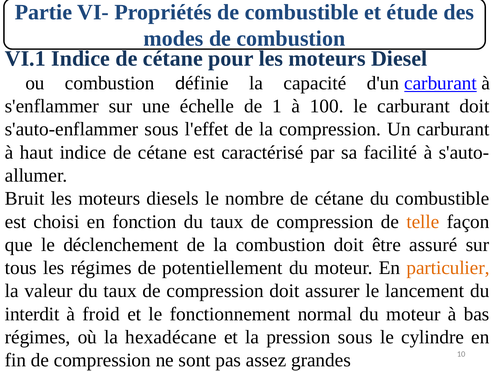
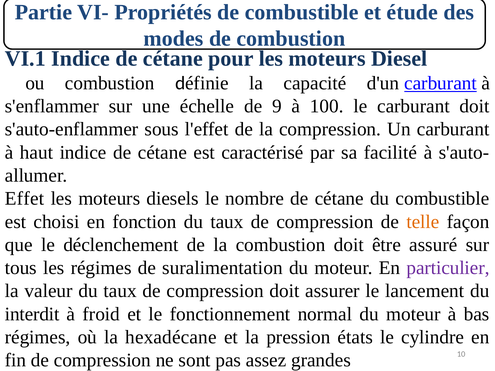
1: 1 -> 9
Bruit: Bruit -> Effet
potentiellement: potentiellement -> suralimentation
particulier colour: orange -> purple
pression sous: sous -> états
